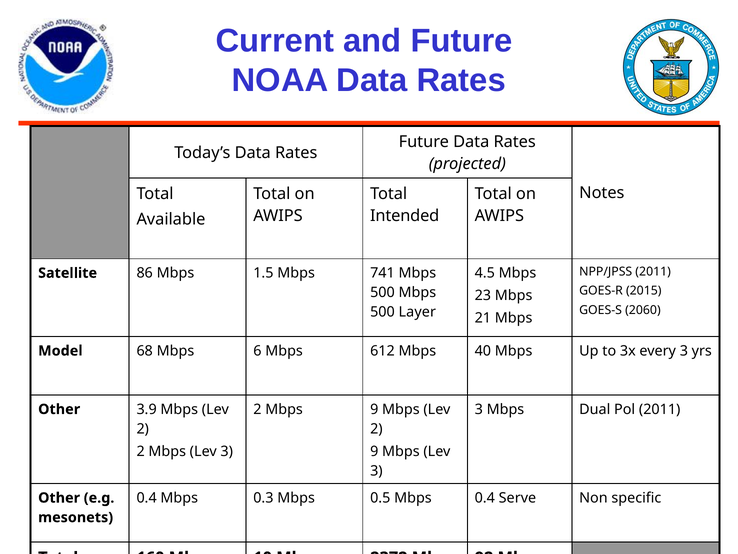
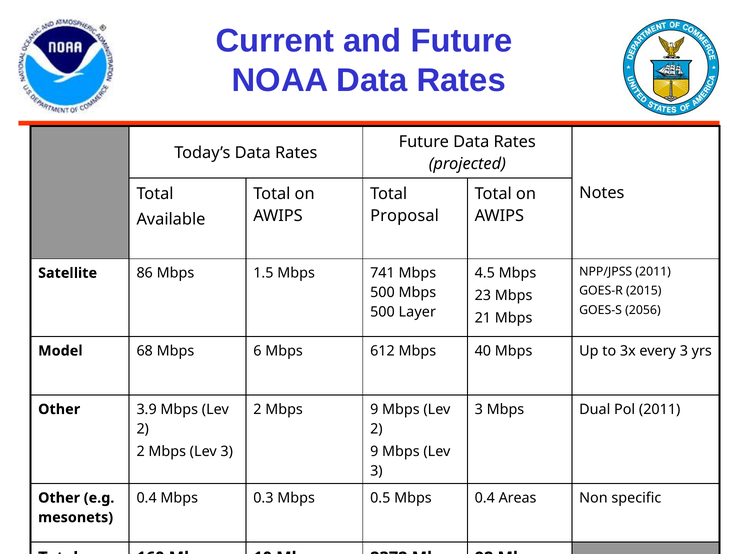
Intended: Intended -> Proposal
2060: 2060 -> 2056
Serve: Serve -> Areas
